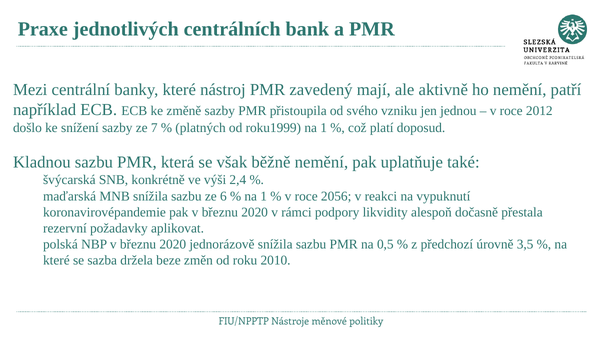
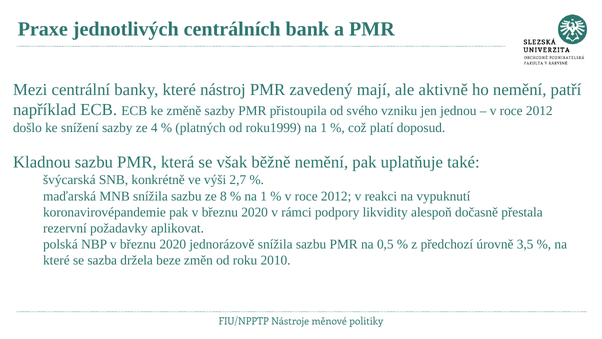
7: 7 -> 4
2,4: 2,4 -> 2,7
6: 6 -> 8
2056 at (336, 196): 2056 -> 2012
